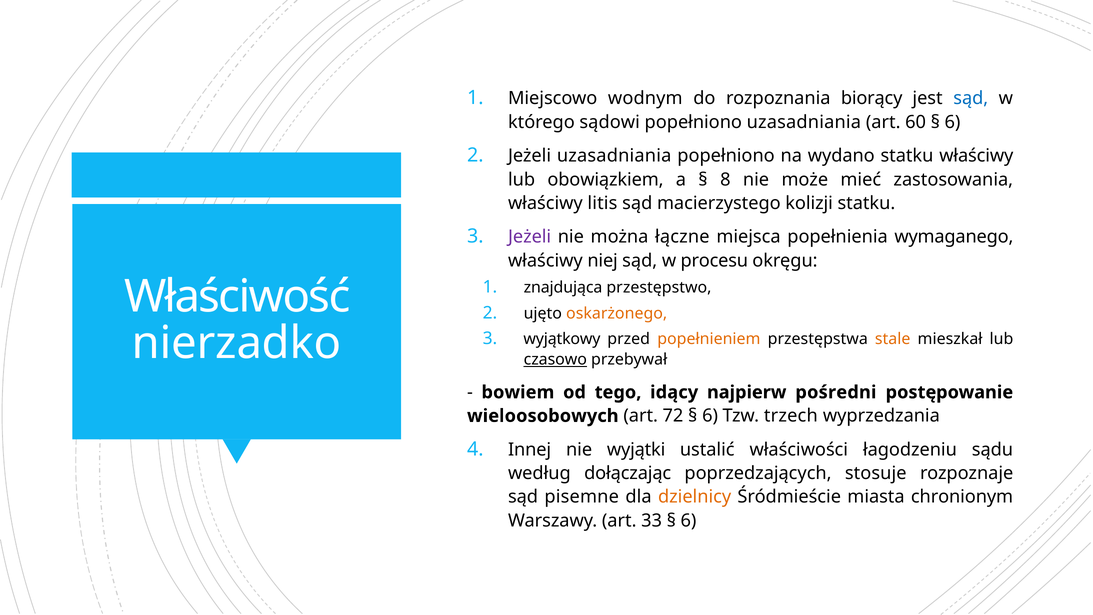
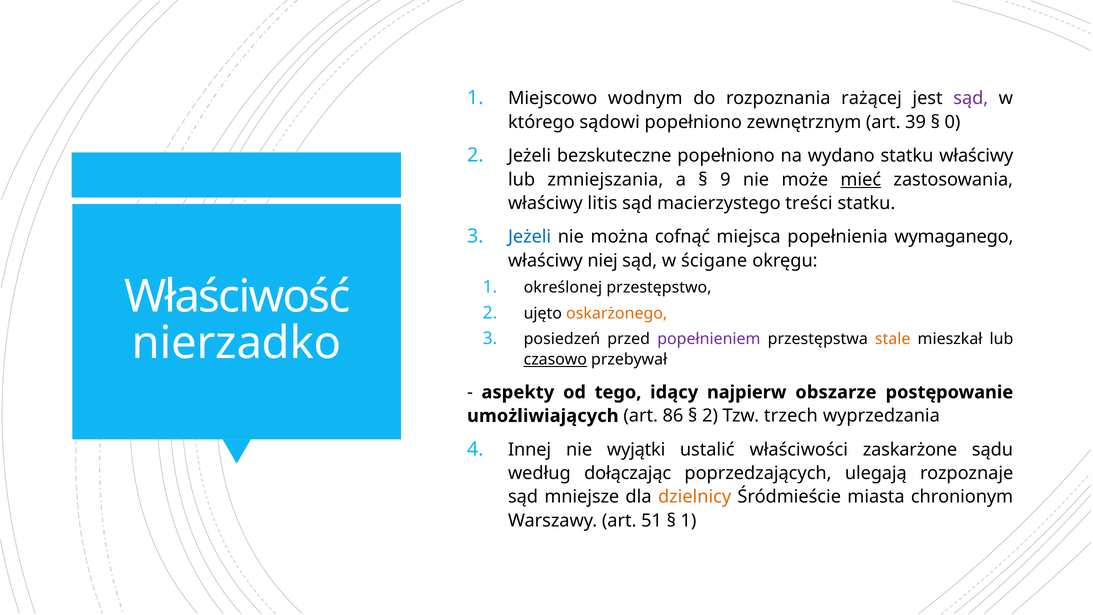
biorący: biorący -> rażącej
sąd at (971, 98) colour: blue -> purple
popełniono uzasadniania: uzasadniania -> zewnętrznym
60: 60 -> 39
6 at (953, 122): 6 -> 0
Jeżeli uzasadniania: uzasadniania -> bezskuteczne
obowiązkiem: obowiązkiem -> zmniejszania
8: 8 -> 9
mieć underline: none -> present
kolizji: kolizji -> treści
Jeżeli at (530, 237) colour: purple -> blue
łączne: łączne -> cofnąć
procesu: procesu -> ścigane
znajdująca: znajdująca -> określonej
wyjątkowy: wyjątkowy -> posiedzeń
popełnieniem colour: orange -> purple
bowiem: bowiem -> aspekty
pośredni: pośredni -> obszarze
wieloosobowych: wieloosobowych -> umożliwiających
72: 72 -> 86
6 at (710, 416): 6 -> 2
łagodzeniu: łagodzeniu -> zaskarżone
stosuje: stosuje -> ulegają
pisemne: pisemne -> mniejsze
33: 33 -> 51
6 at (689, 520): 6 -> 1
